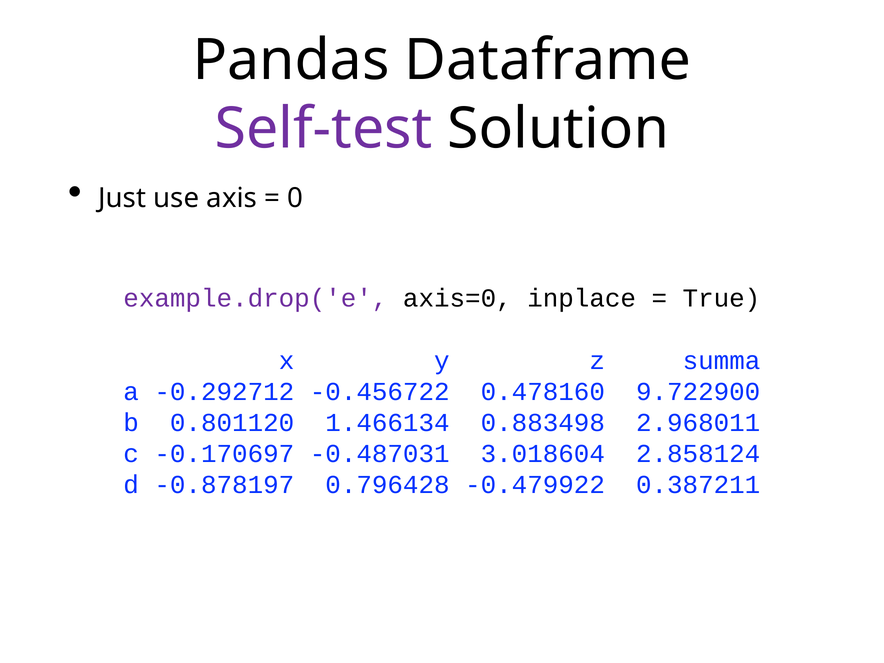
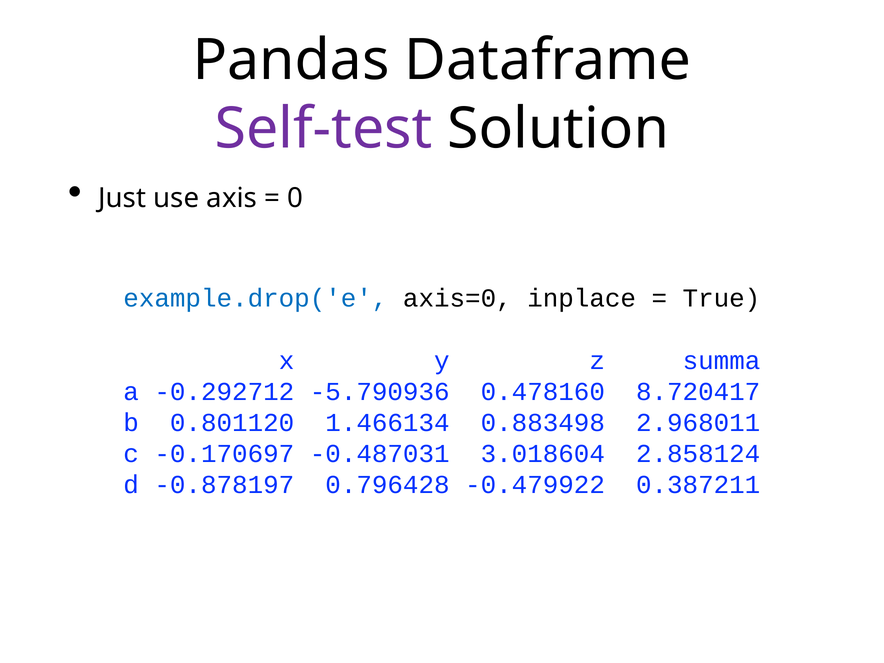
example.drop('e colour: purple -> blue
-0.456722: -0.456722 -> -5.790936
9.722900: 9.722900 -> 8.720417
